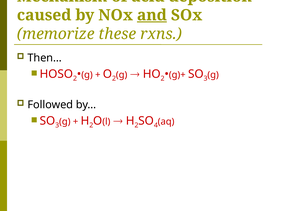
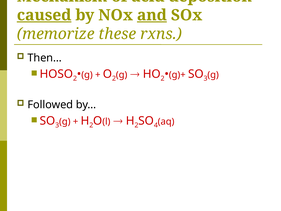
caused underline: none -> present
